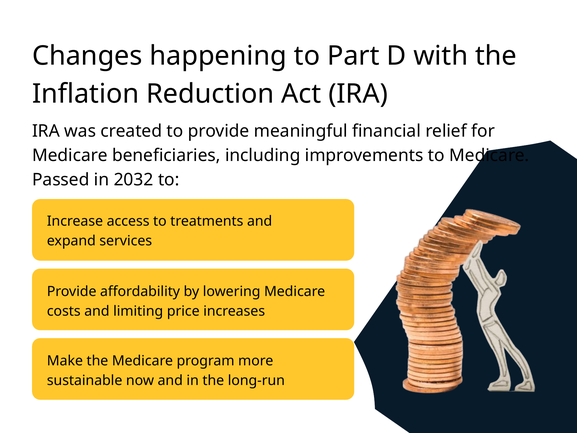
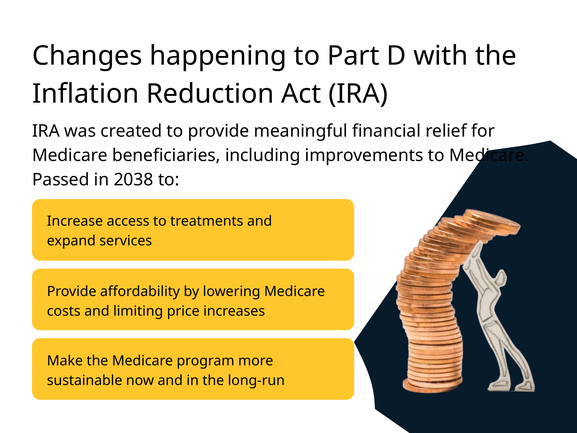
2032: 2032 -> 2038
